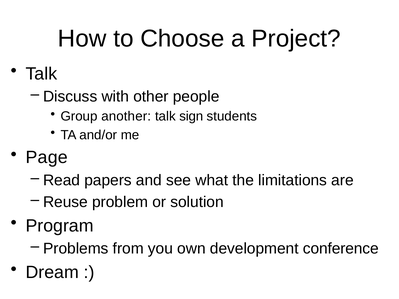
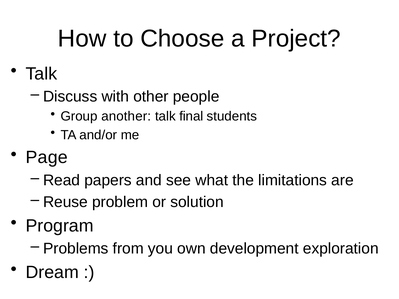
sign: sign -> final
conference: conference -> exploration
